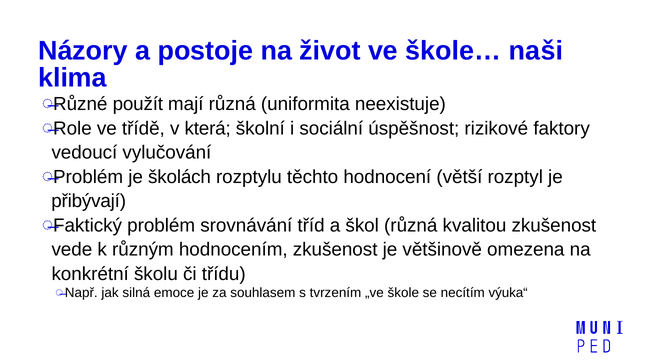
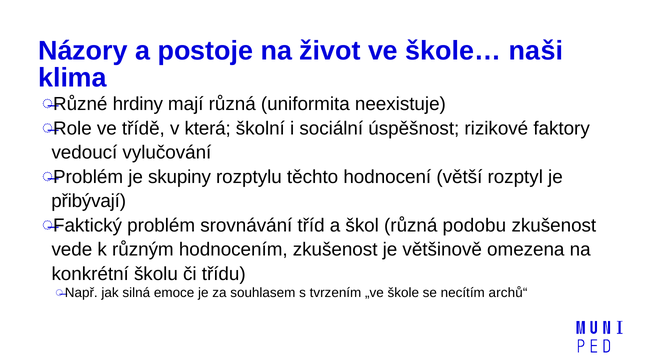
použít: použít -> hrdiny
školách: školách -> skupiny
kvalitou: kvalitou -> podobu
výuka“: výuka“ -> archů“
